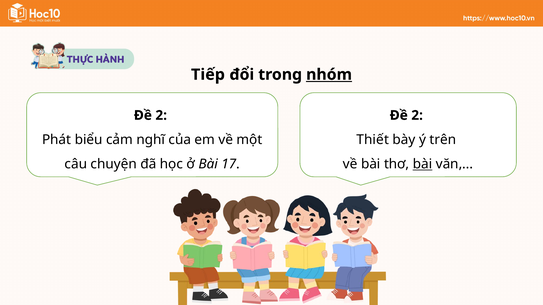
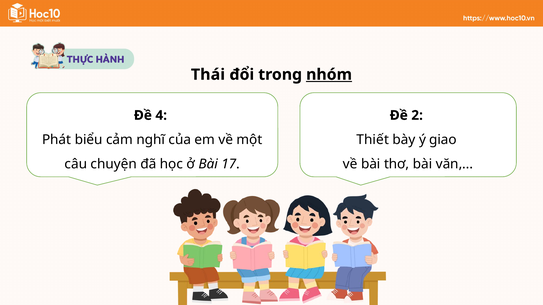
Tiếp: Tiếp -> Thái
2 at (161, 116): 2 -> 4
trên: trên -> giao
bài at (423, 164) underline: present -> none
